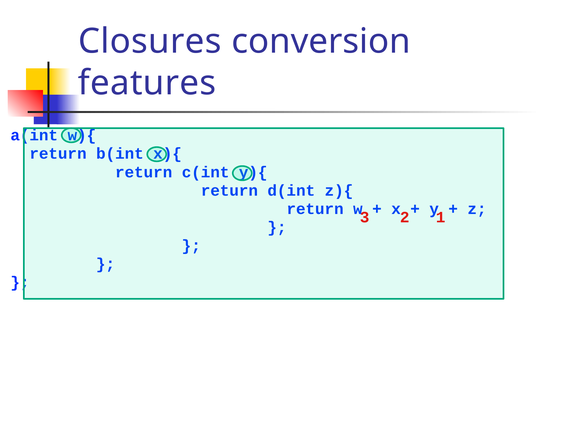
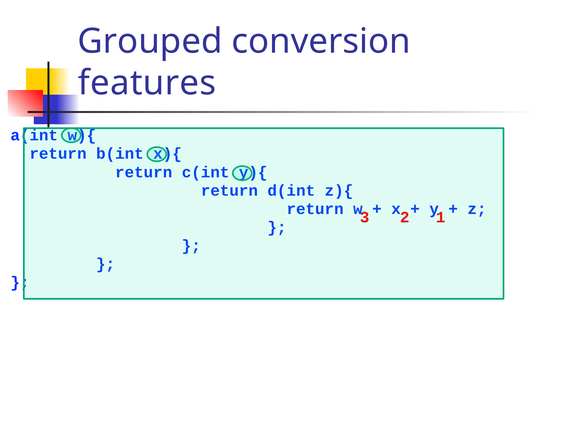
Closures: Closures -> Grouped
